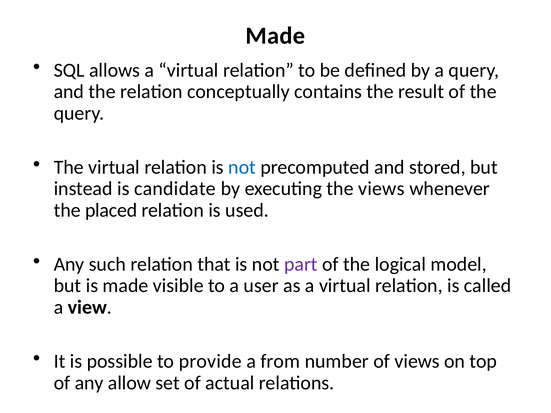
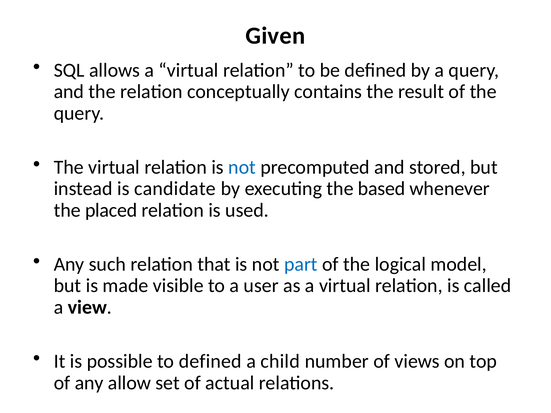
Made at (275, 36): Made -> Given
the views: views -> based
part colour: purple -> blue
to provide: provide -> defined
from: from -> child
